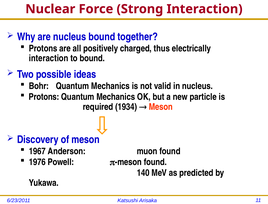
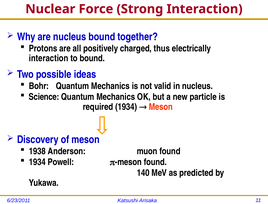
Protons at (44, 97): Protons -> Science
1967: 1967 -> 1938
1976 at (37, 162): 1976 -> 1934
